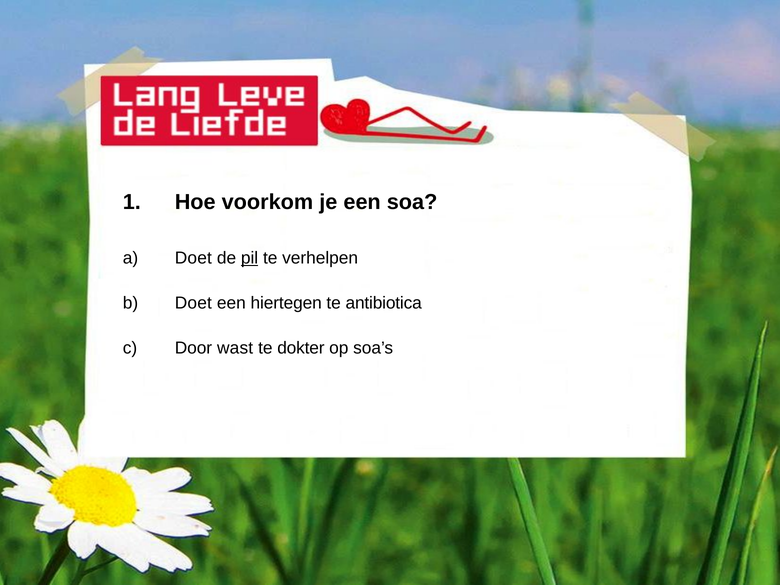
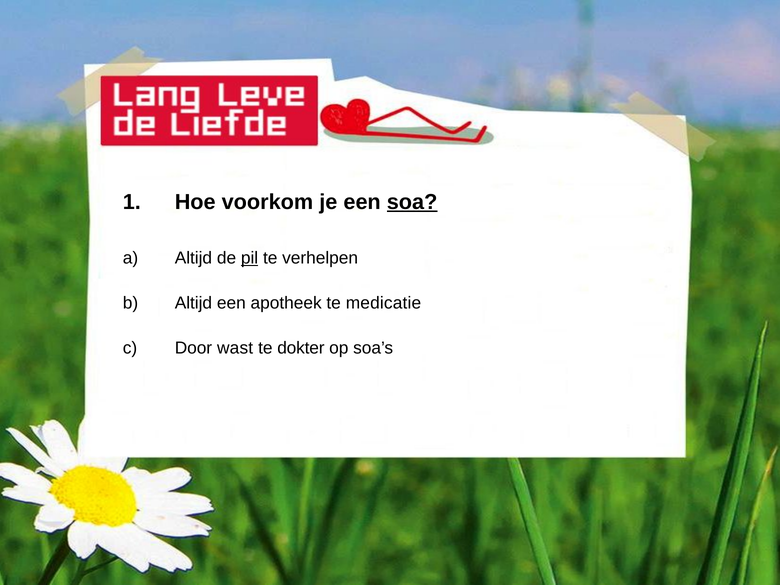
soa underline: none -> present
Doet at (193, 258): Doet -> Altijd
Doet at (193, 303): Doet -> Altijd
hiertegen: hiertegen -> apotheek
antibiotica: antibiotica -> medicatie
